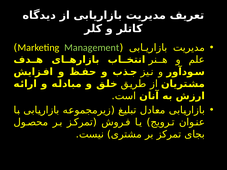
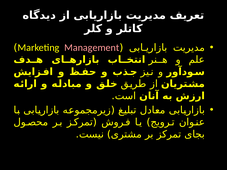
Management colour: light green -> pink
